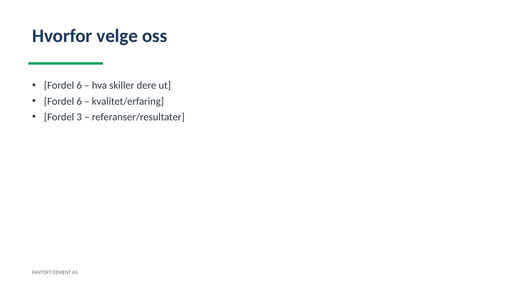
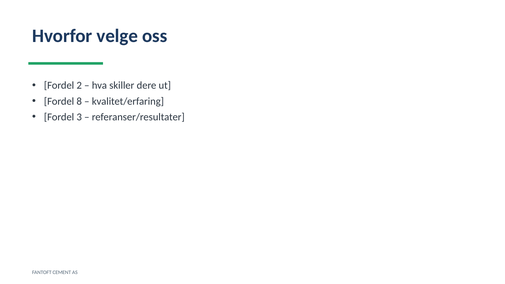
6 at (79, 86): 6 -> 2
6 at (79, 101): 6 -> 8
